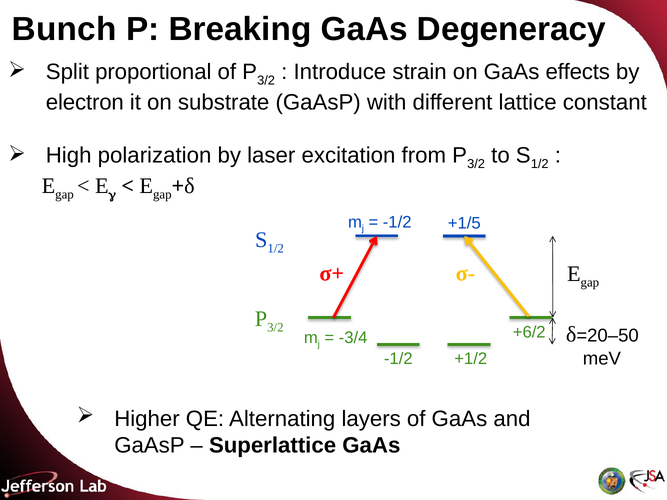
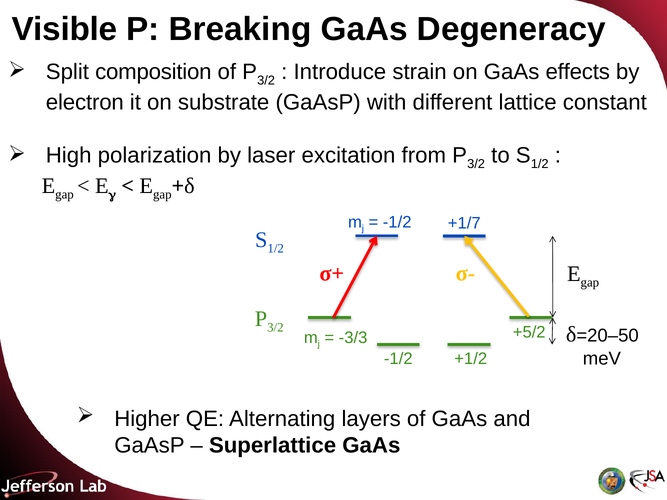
Bunch: Bunch -> Visible
proportional: proportional -> composition
+1/5: +1/5 -> +1/7
+6/2: +6/2 -> +5/2
-3/4: -3/4 -> -3/3
